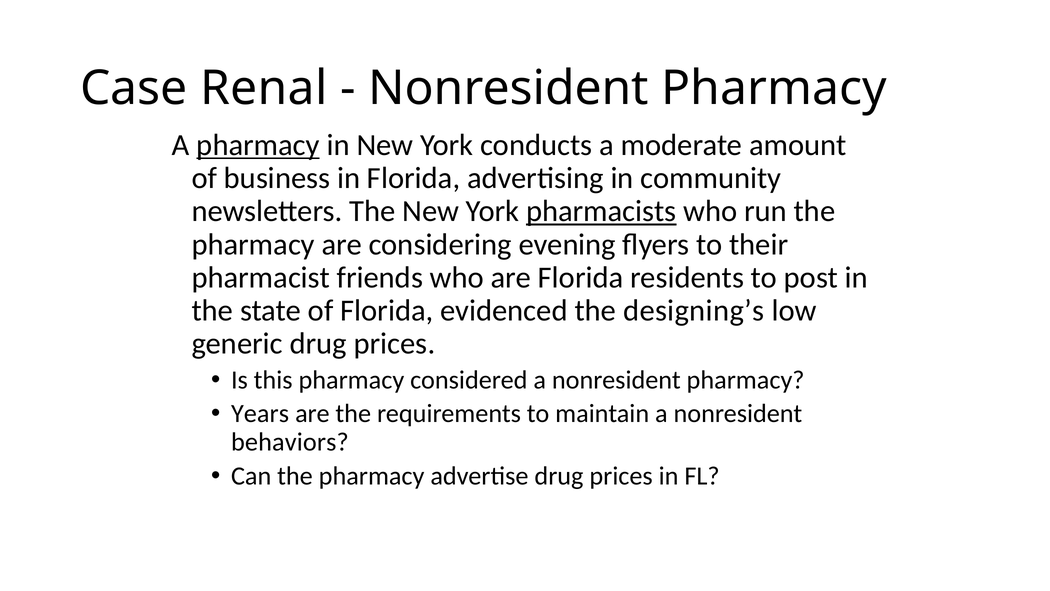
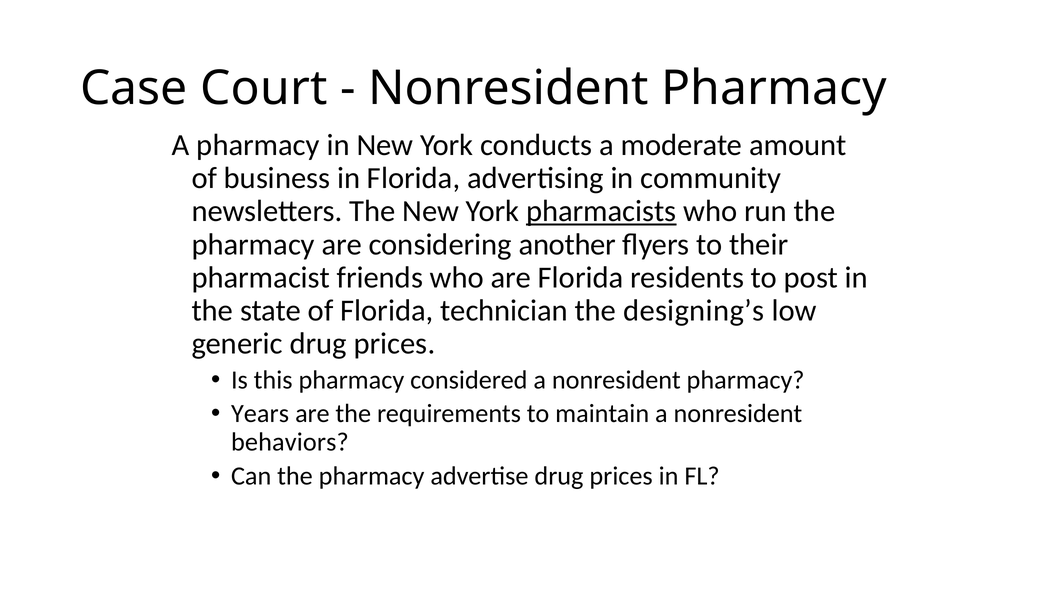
Renal: Renal -> Court
pharmacy at (258, 145) underline: present -> none
evening: evening -> another
evidenced: evidenced -> technician
